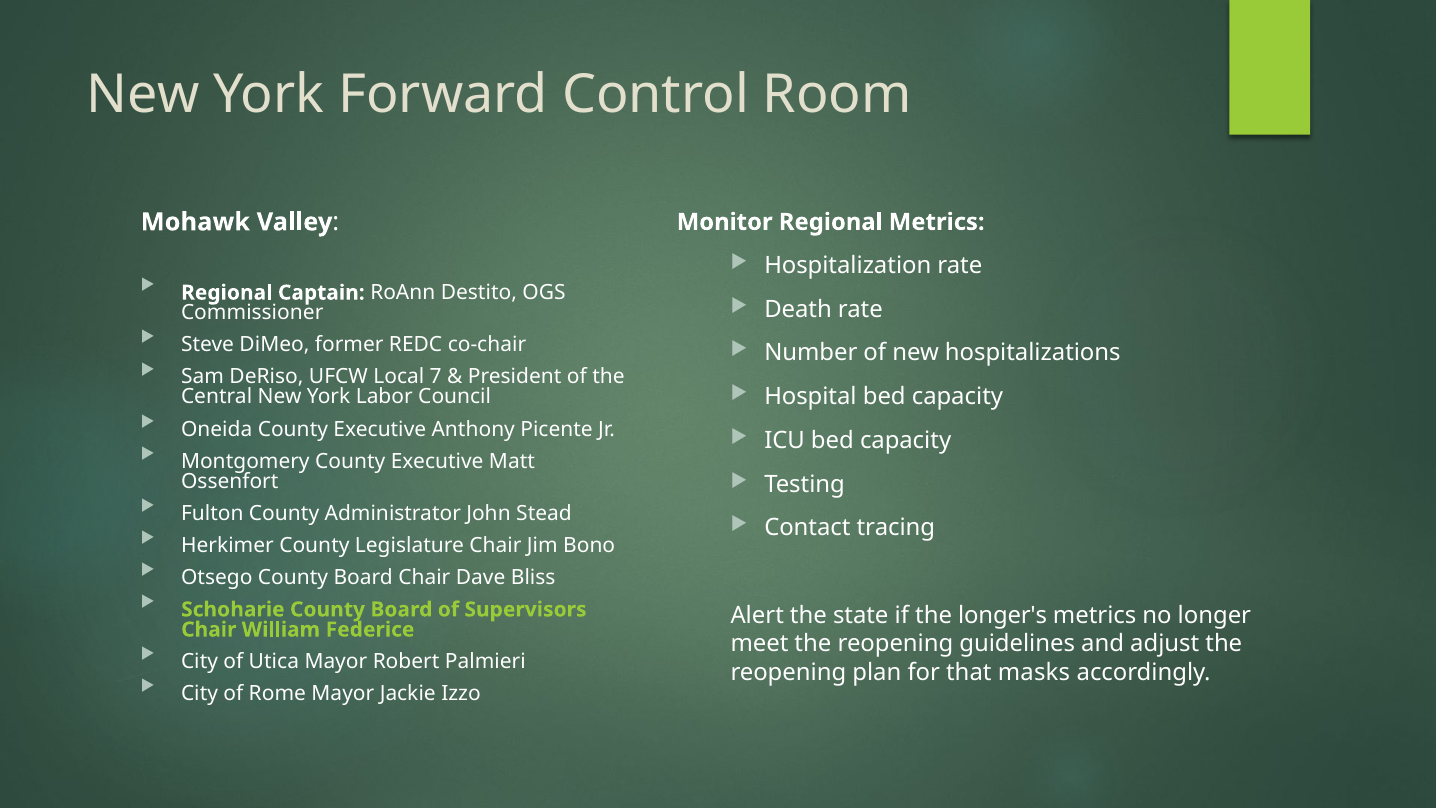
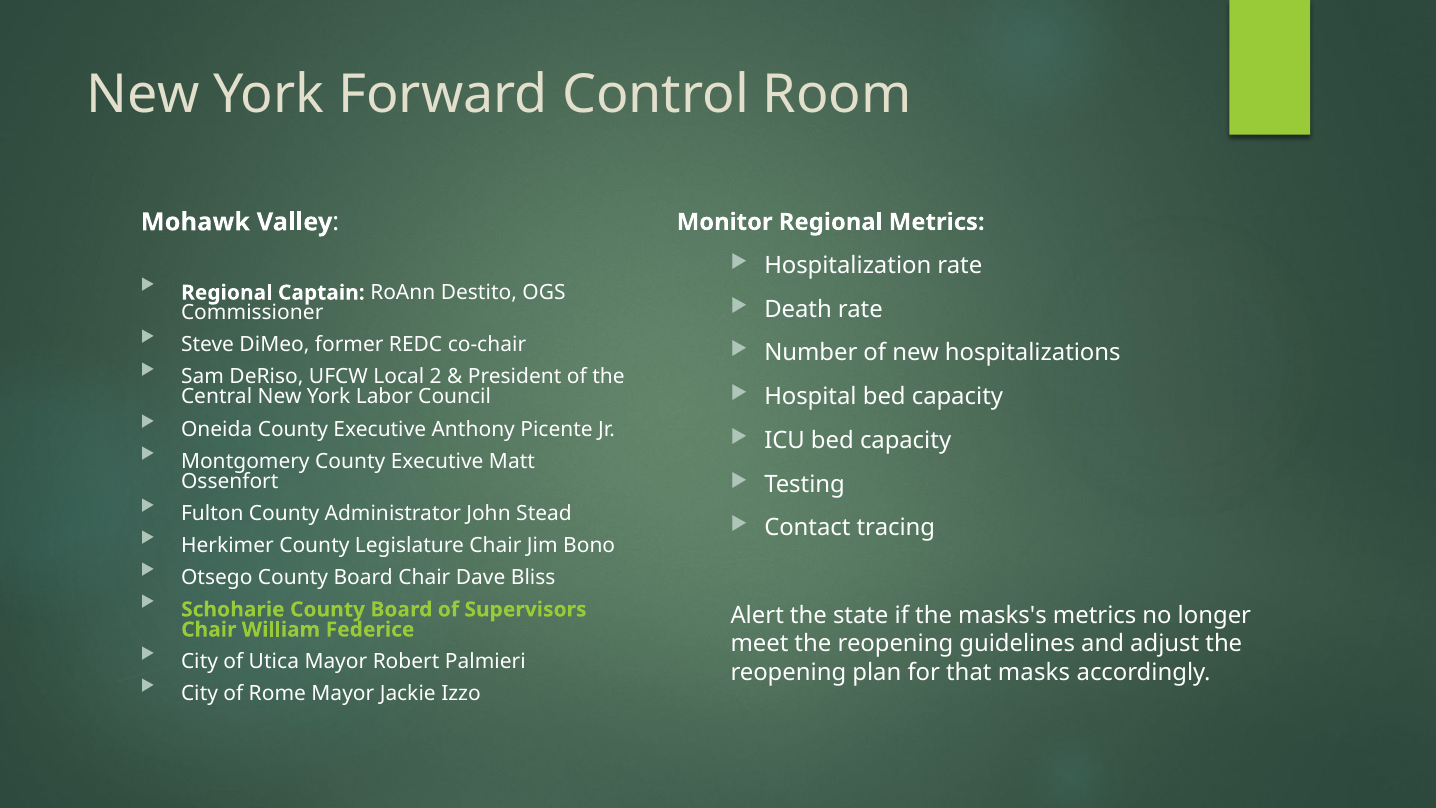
7: 7 -> 2
longer's: longer's -> masks's
